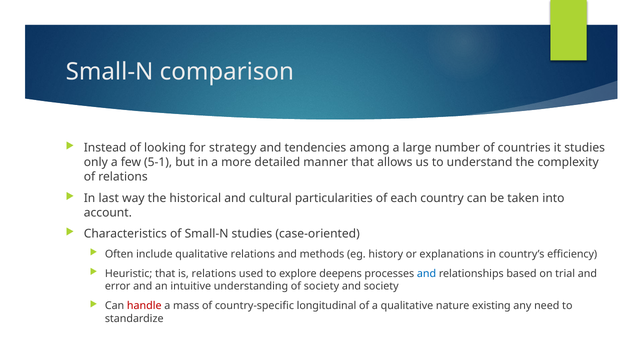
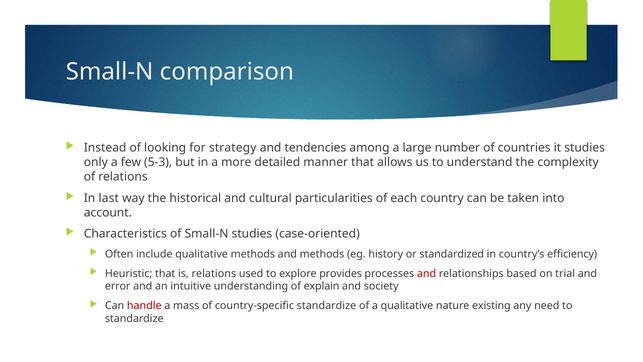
5-1: 5-1 -> 5-3
qualitative relations: relations -> methods
explanations: explanations -> standardized
deepens: deepens -> provides
and at (427, 273) colour: blue -> red
of society: society -> explain
country-specific longitudinal: longitudinal -> standardize
